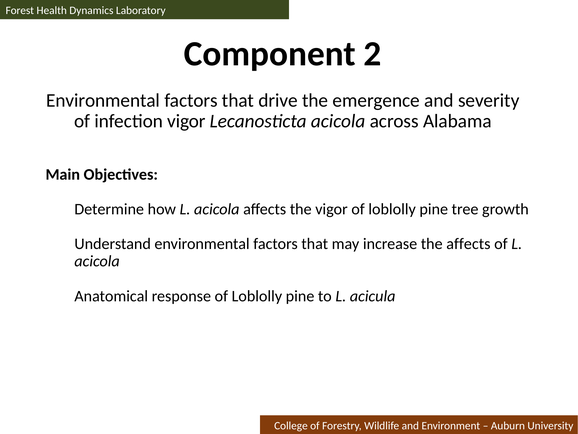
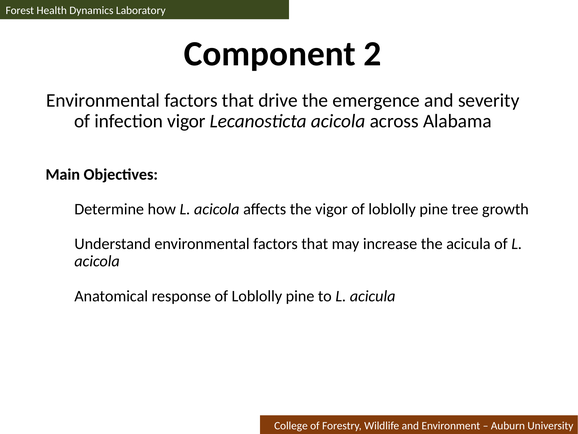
the affects: affects -> acicula
